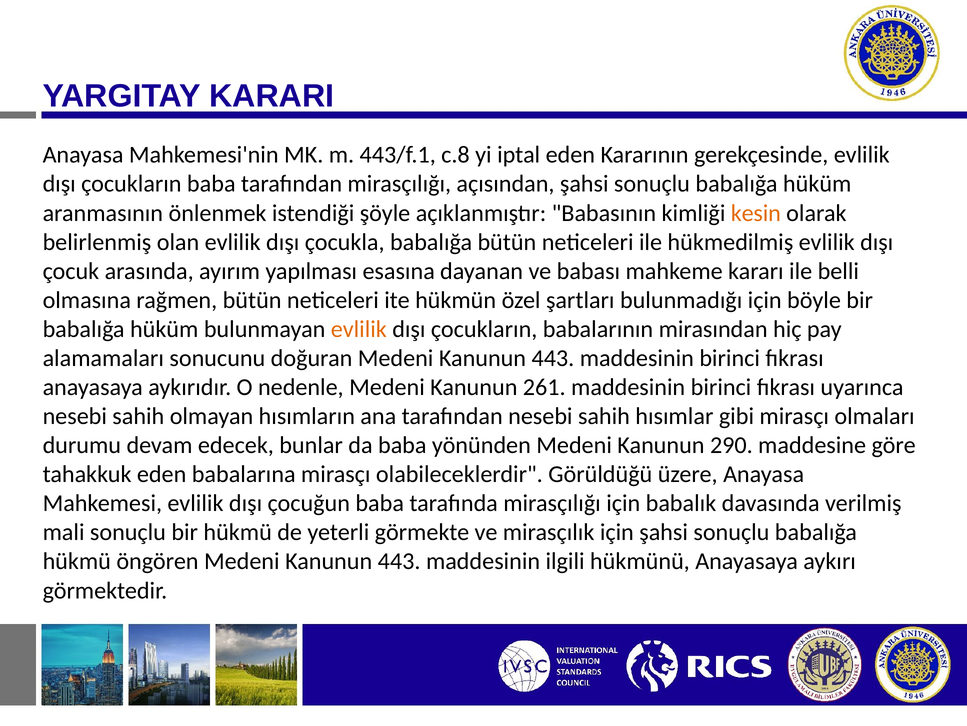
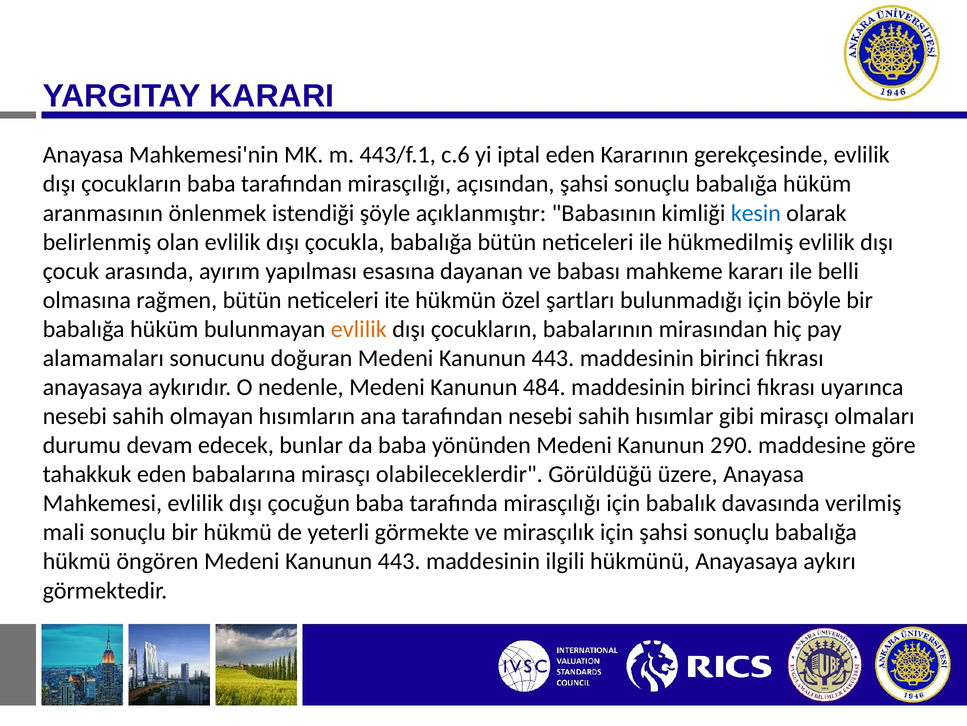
c.8: c.8 -> c.6
kesin colour: orange -> blue
261: 261 -> 484
